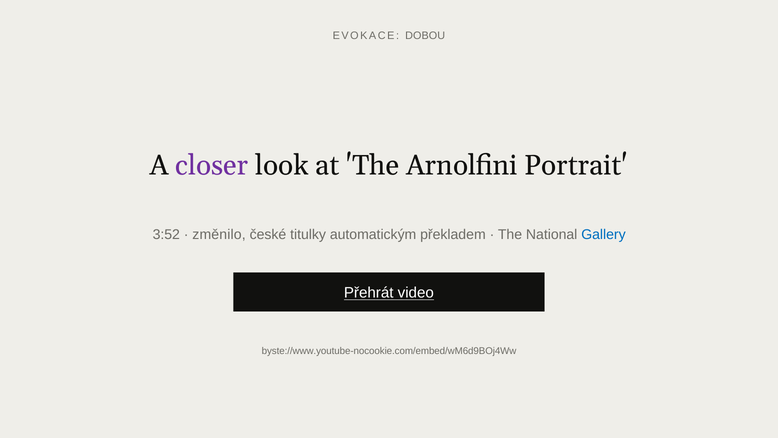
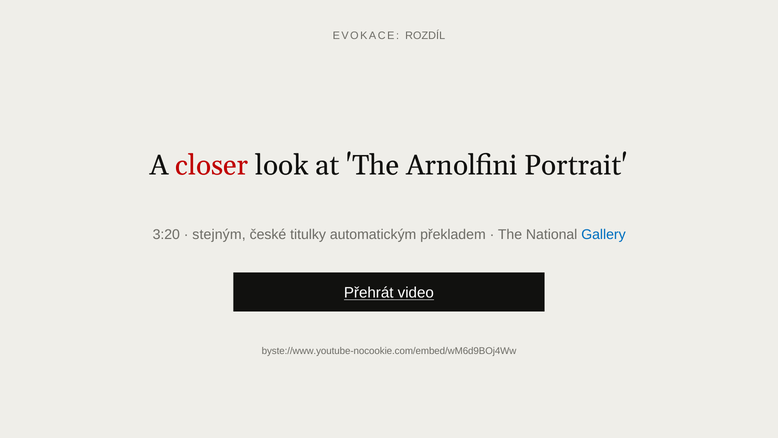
DOBOU: DOBOU -> ROZDÍL
closer colour: purple -> red
3:52: 3:52 -> 3:20
změnilo: změnilo -> stejným
